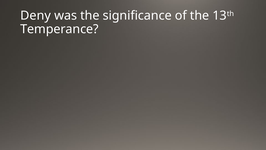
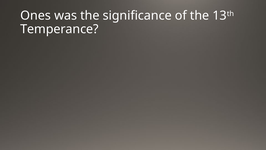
Deny: Deny -> Ones
